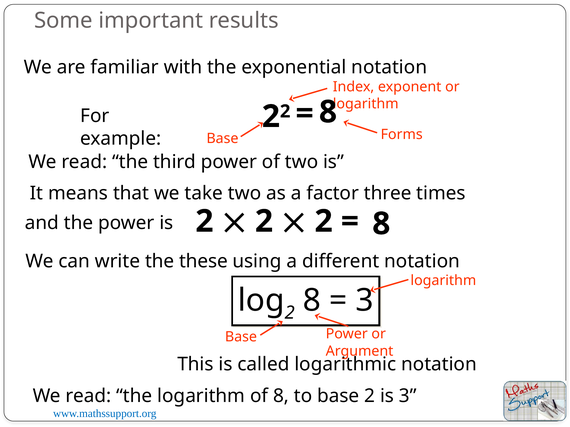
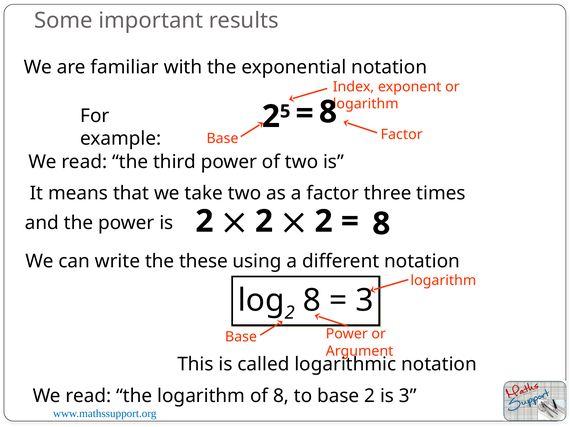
2 2: 2 -> 5
Base Forms: Forms -> Factor
